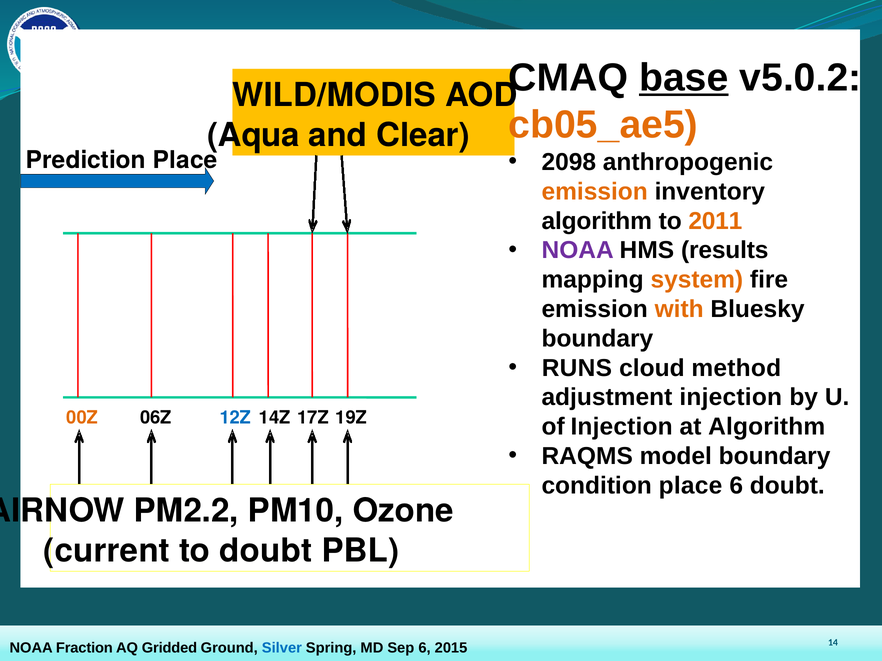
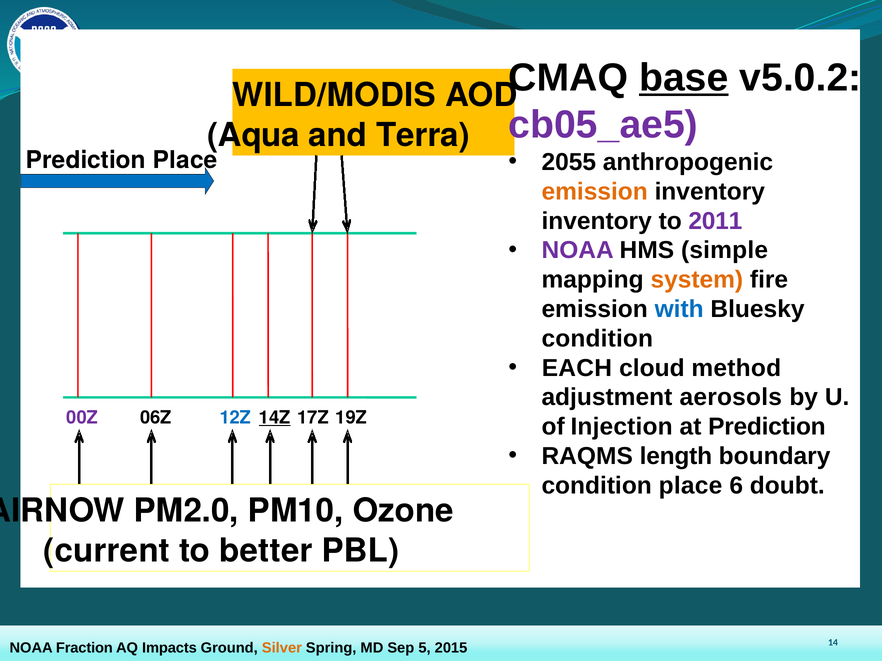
cb05_ae5 colour: orange -> purple
Clear: Clear -> Terra
2098: 2098 -> 2055
algorithm at (597, 221): algorithm -> inventory
2011 colour: orange -> purple
results: results -> simple
with colour: orange -> blue
boundary at (597, 339): boundary -> condition
RUNS: RUNS -> EACH
adjustment injection: injection -> aerosols
00Z colour: orange -> purple
14Z underline: none -> present
at Algorithm: Algorithm -> Prediction
model: model -> length
PM2.2: PM2.2 -> PM2.0
to doubt: doubt -> better
Gridded: Gridded -> Impacts
Silver colour: blue -> orange
Sep 6: 6 -> 5
